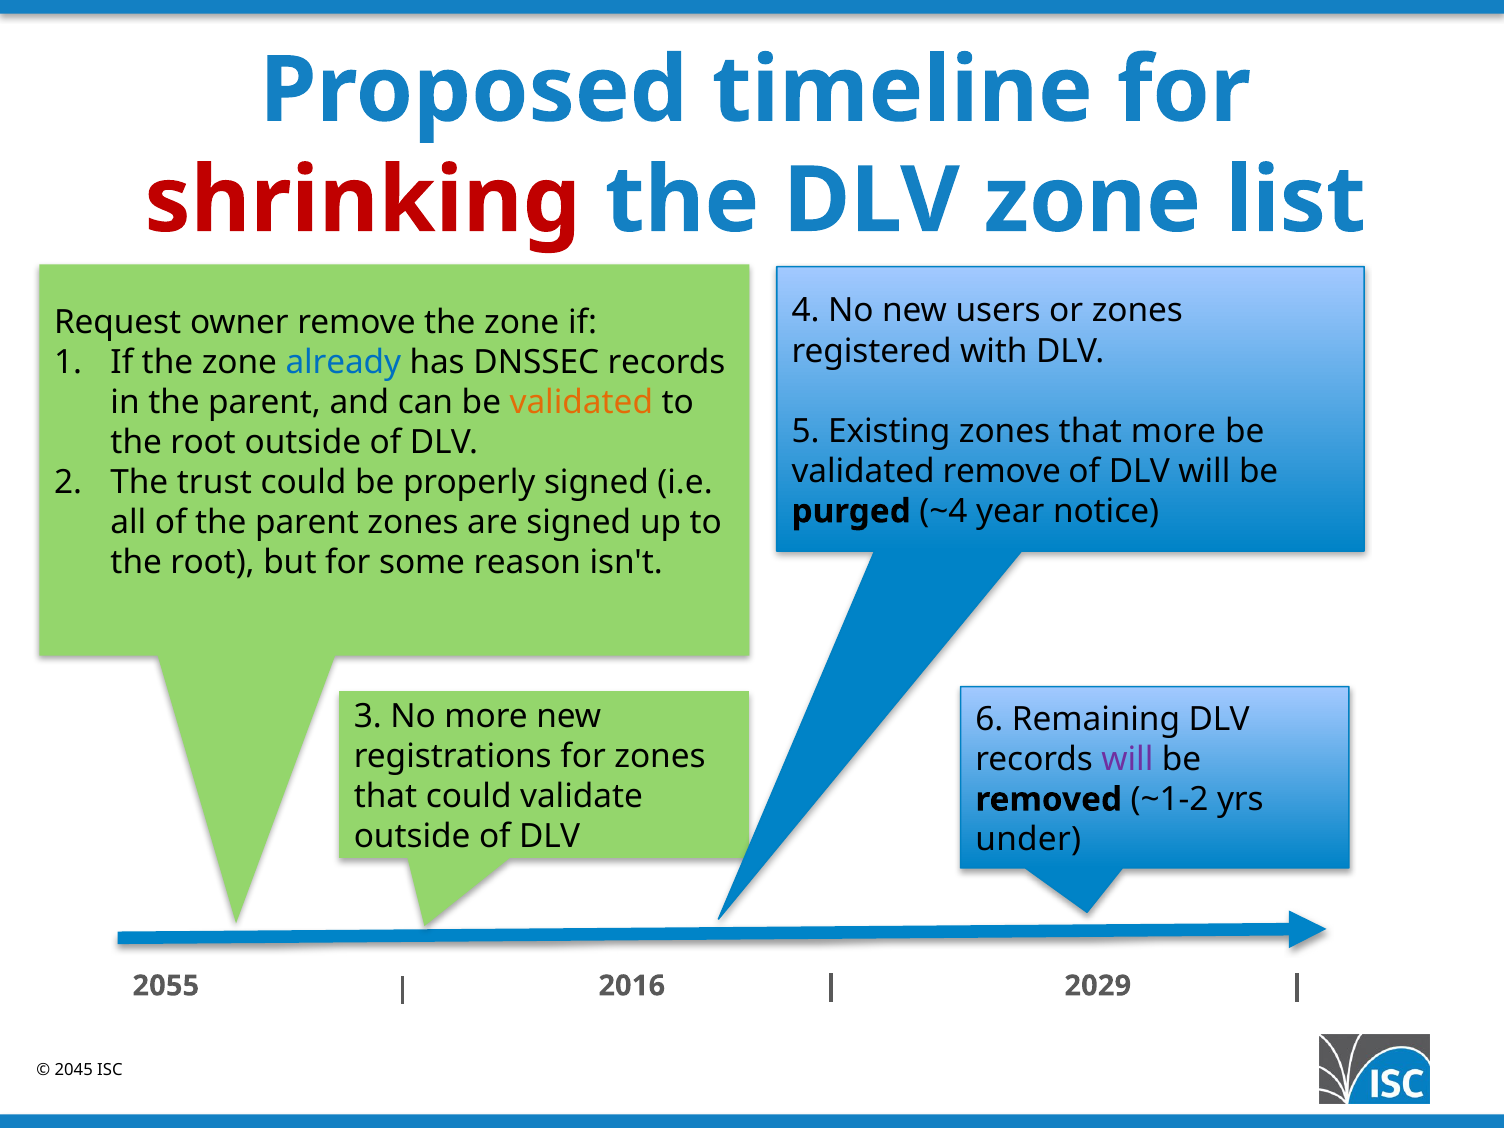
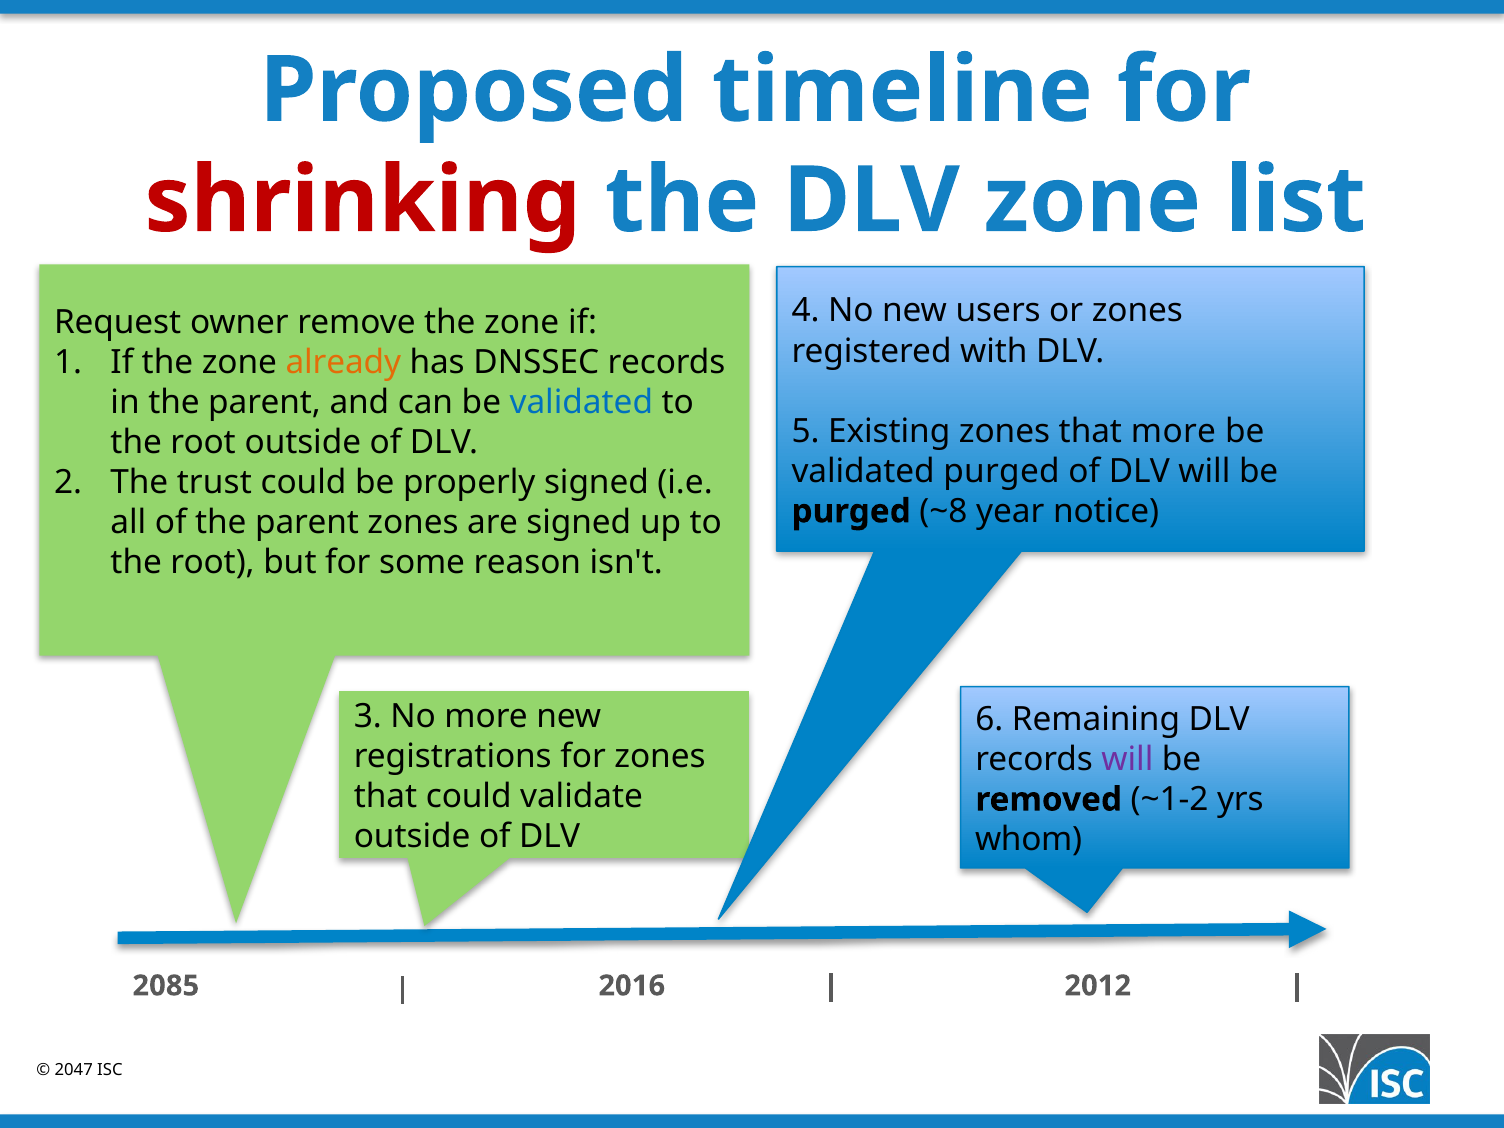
already colour: blue -> orange
validated at (581, 402) colour: orange -> blue
validated remove: remove -> purged
~4: ~4 -> ~8
under: under -> whom
2055: 2055 -> 2085
2029: 2029 -> 2012
2045: 2045 -> 2047
